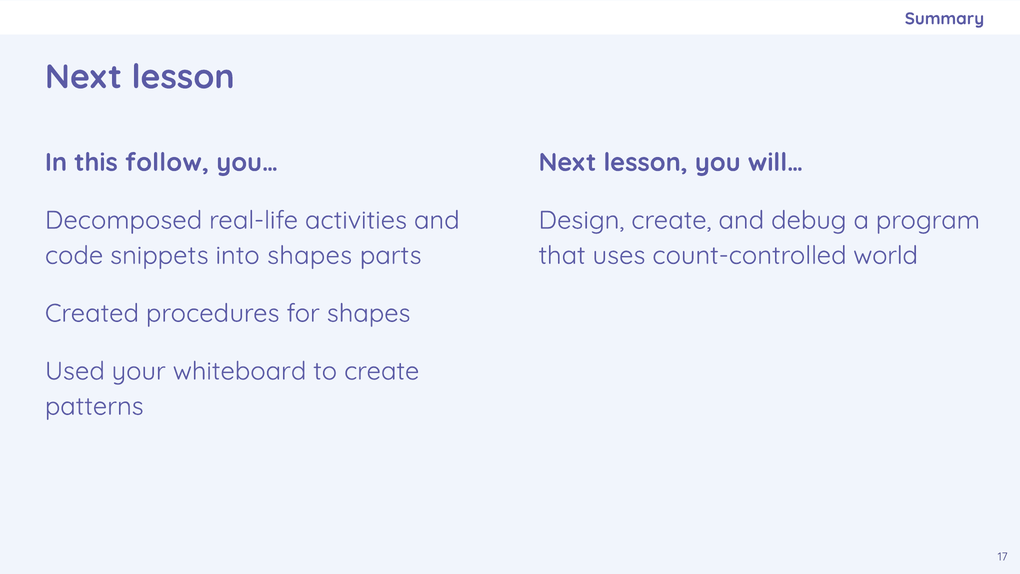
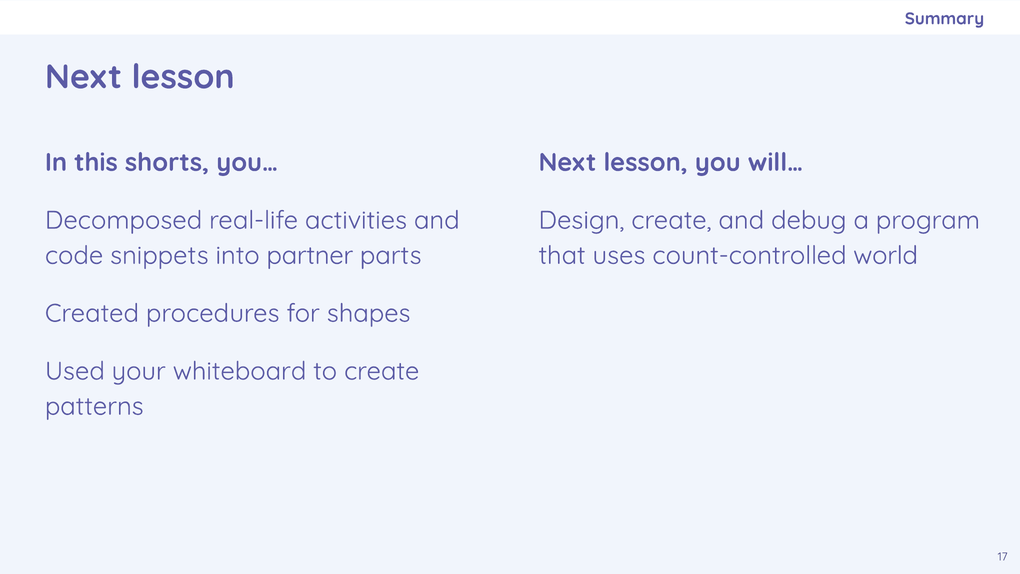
follow: follow -> shorts
into shapes: shapes -> partner
